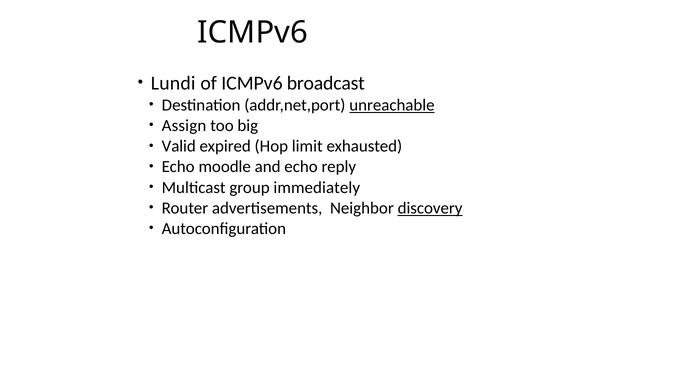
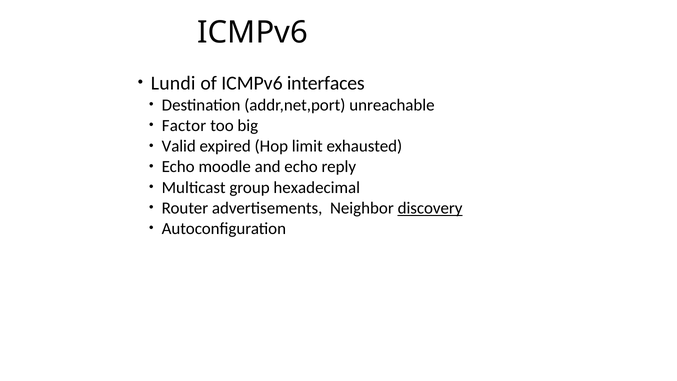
broadcast: broadcast -> interfaces
unreachable underline: present -> none
Assign: Assign -> Factor
immediately: immediately -> hexadecimal
